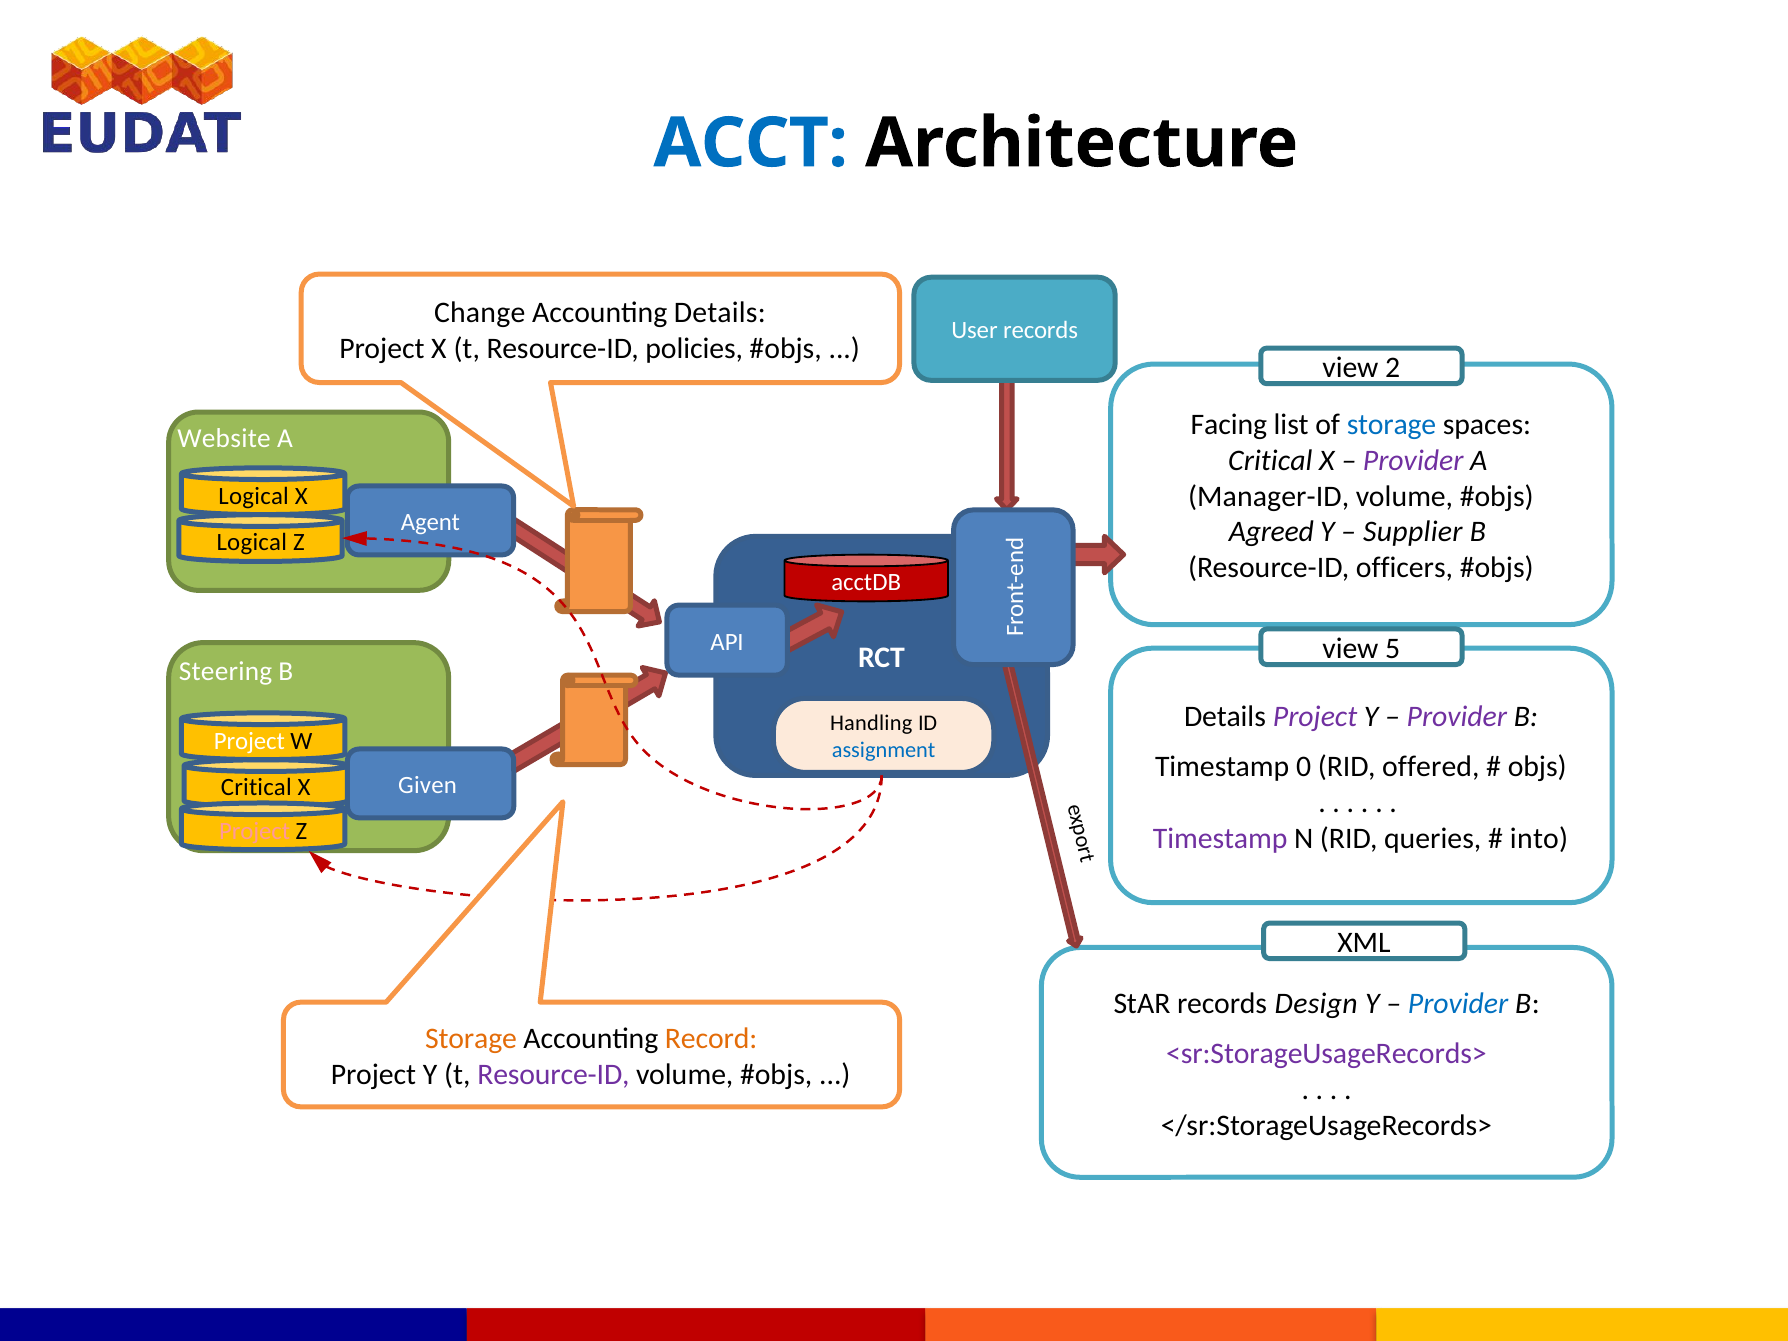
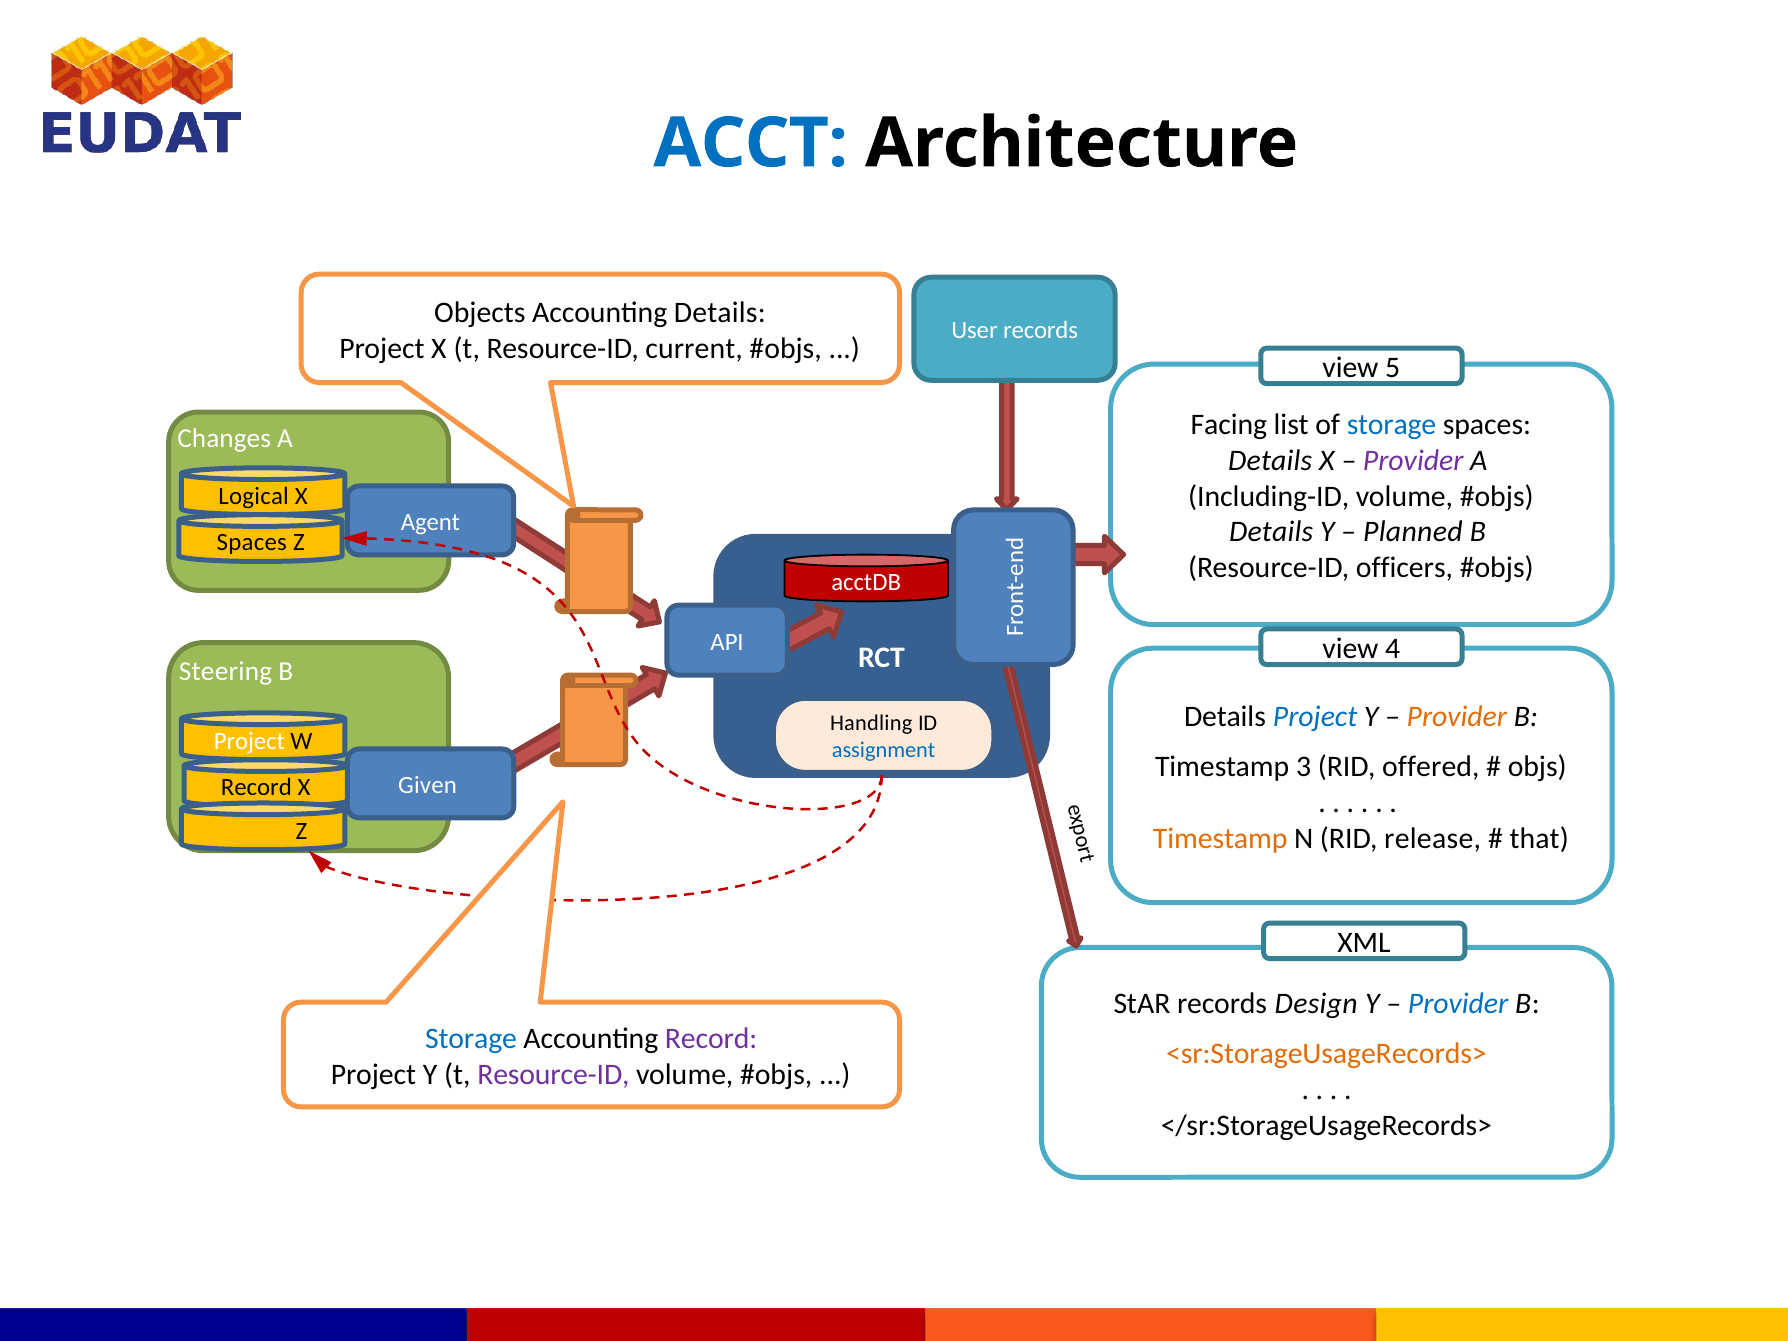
Change: Change -> Objects
policies: policies -> current
2: 2 -> 5
Website: Website -> Changes
Critical at (1270, 461): Critical -> Details
Manager-ID: Manager-ID -> Including-ID
Agreed at (1271, 532): Agreed -> Details
Supplier: Supplier -> Planned
Logical at (252, 543): Logical -> Spaces
5: 5 -> 4
Project at (1315, 716) colour: purple -> blue
Provider at (1457, 716) colour: purple -> orange
0: 0 -> 3
Critical at (256, 788): Critical -> Record
Project at (255, 831) colour: pink -> yellow
Timestamp at (1220, 839) colour: purple -> orange
queries: queries -> release
into: into -> that
Storage at (471, 1039) colour: orange -> blue
Record at (711, 1039) colour: orange -> purple
<sr:StorageUsageRecords> colour: purple -> orange
